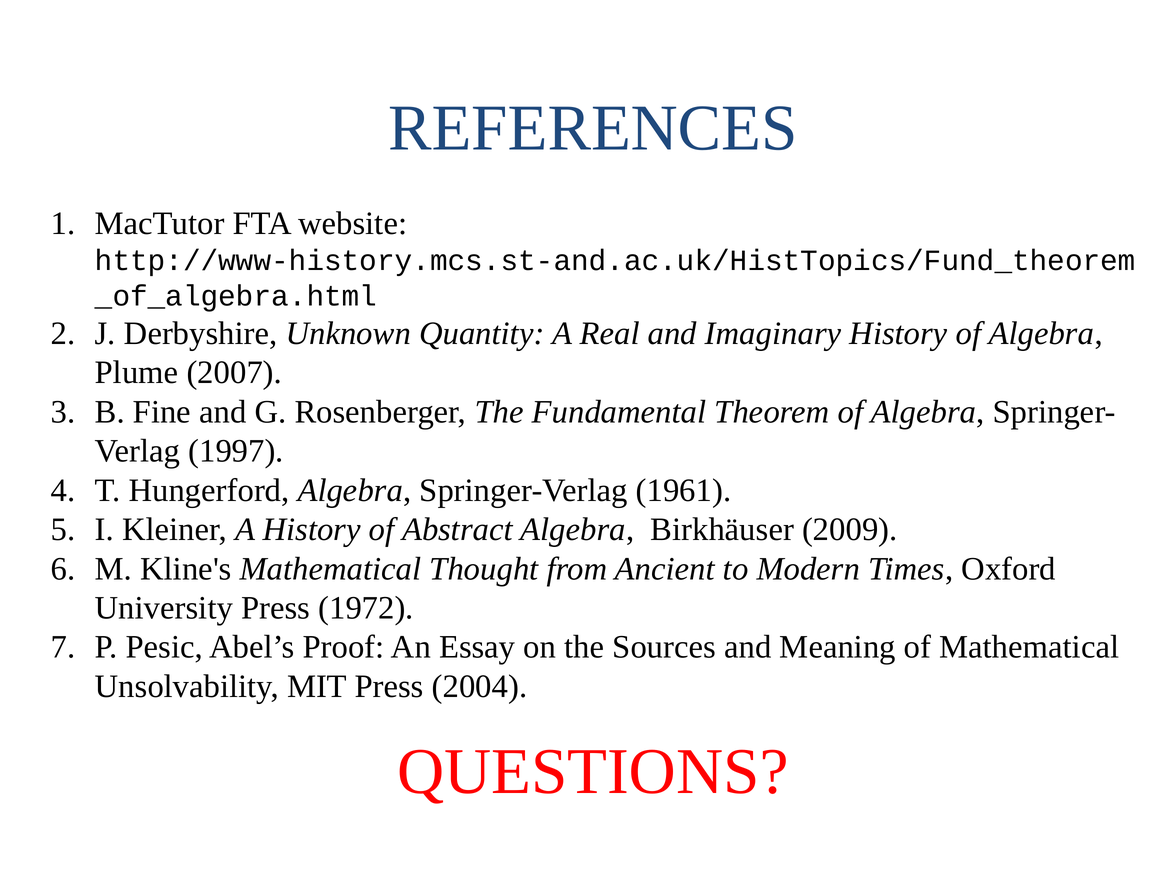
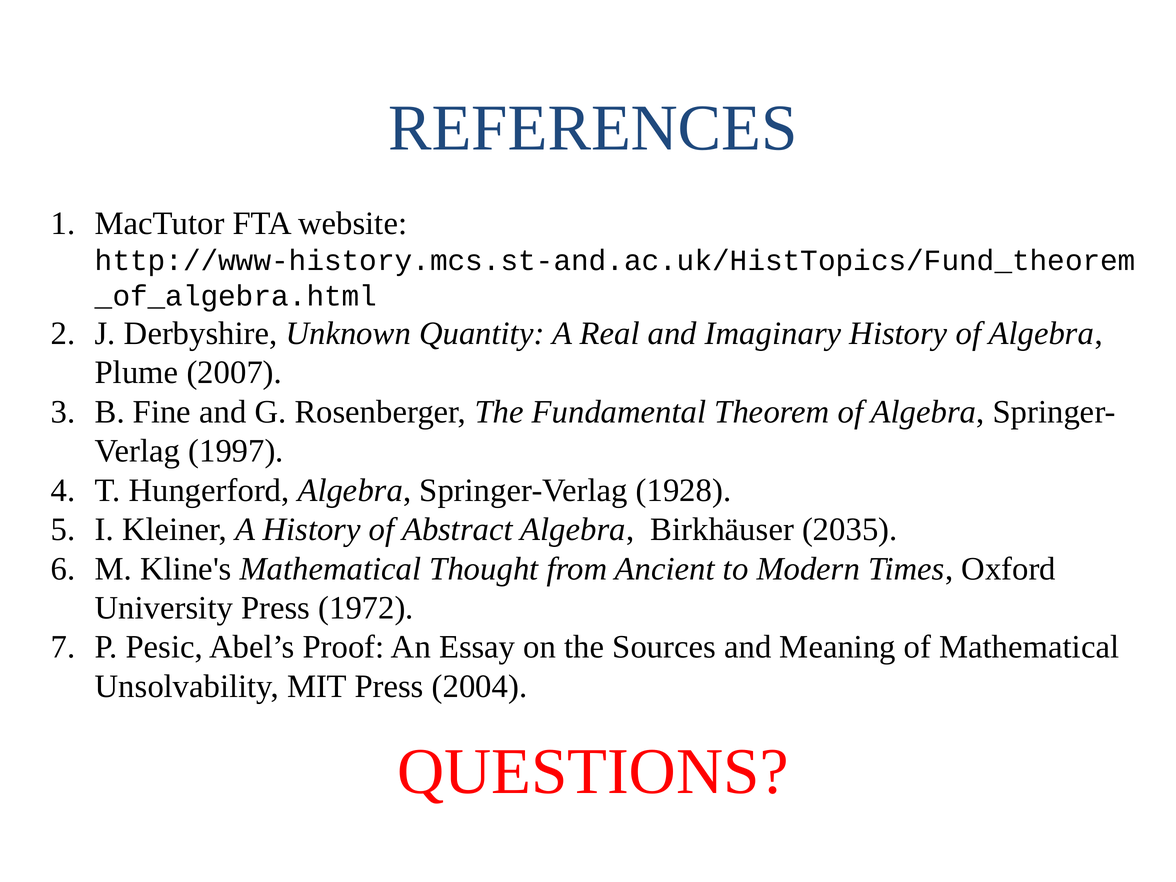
1961: 1961 -> 1928
2009: 2009 -> 2035
